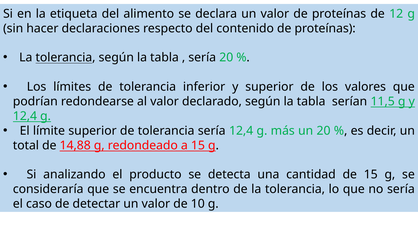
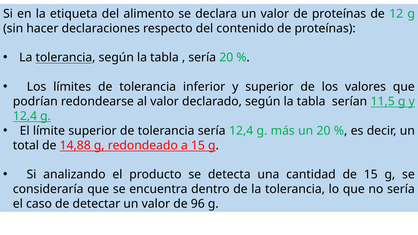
10: 10 -> 96
